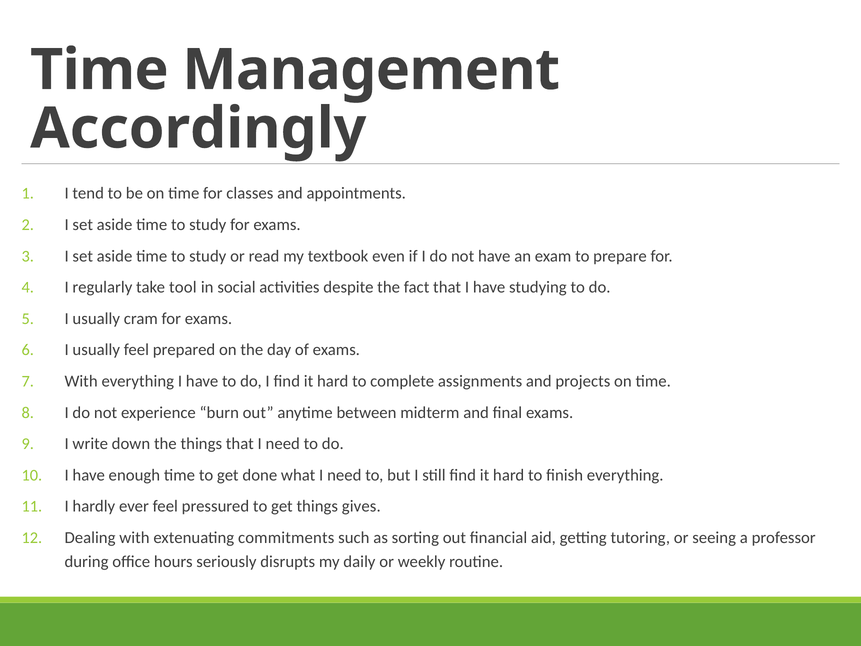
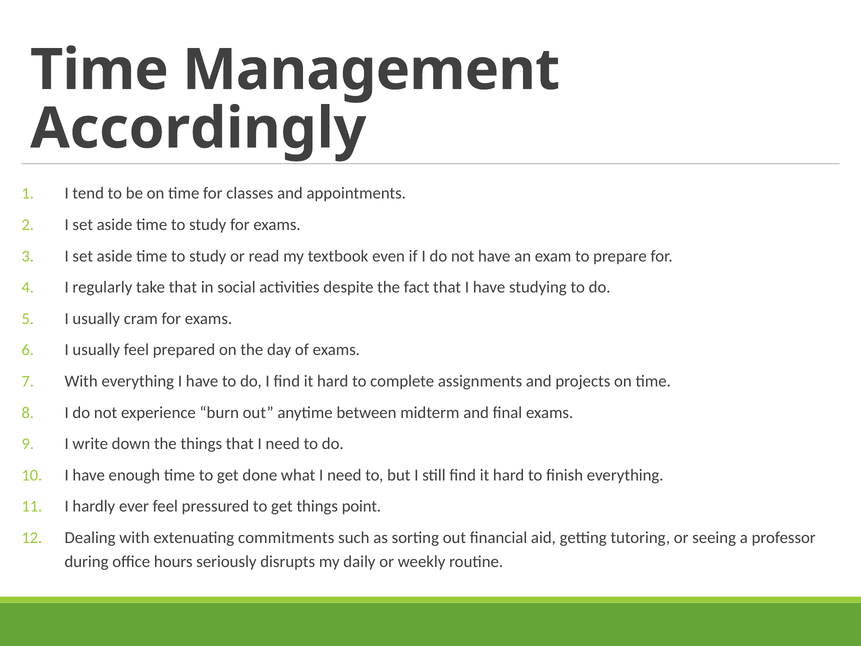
take tool: tool -> that
gives: gives -> point
